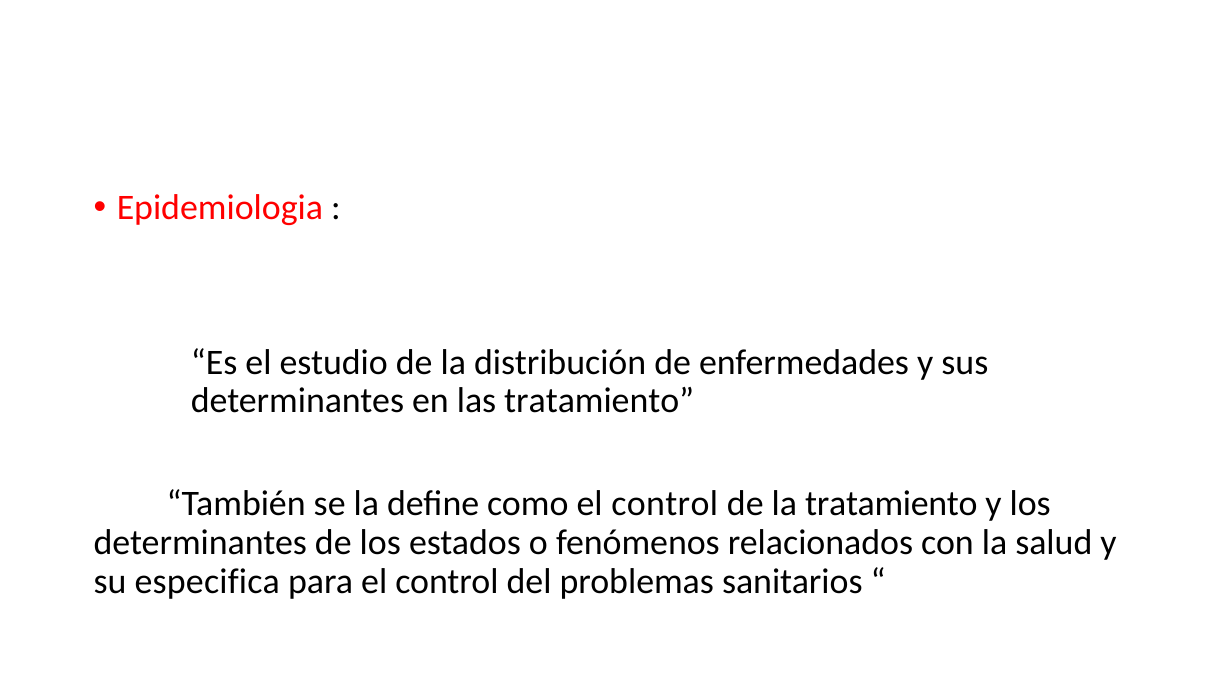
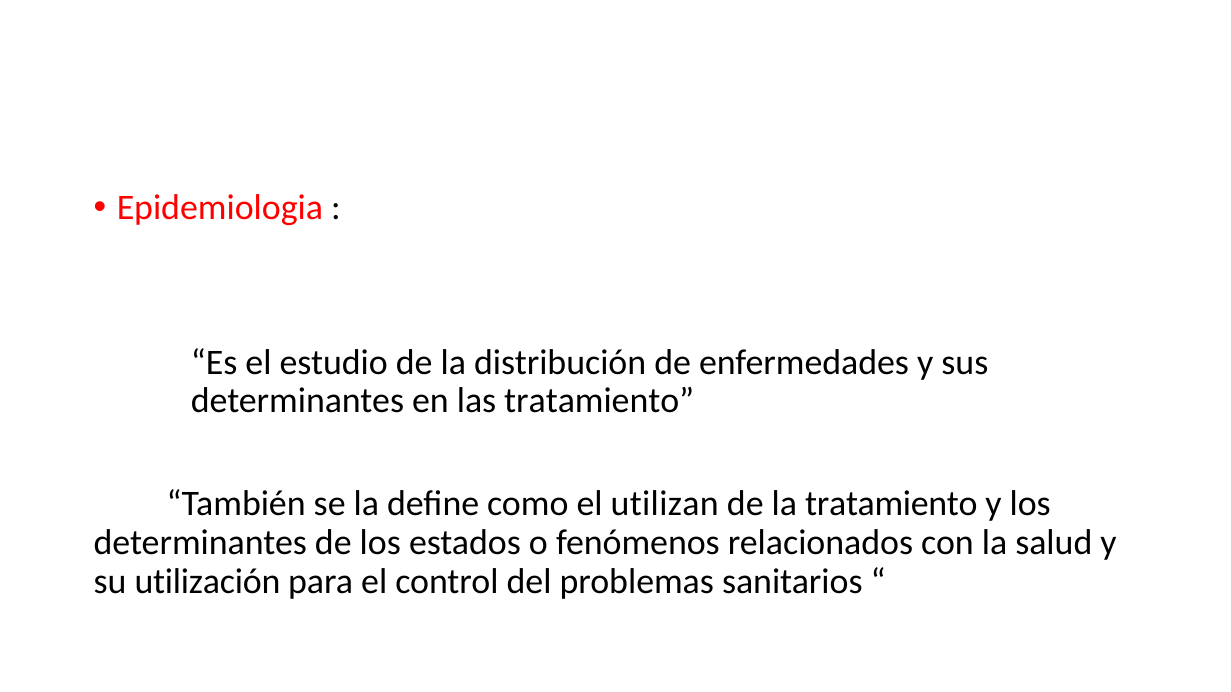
como el control: control -> utilizan
especifica: especifica -> utilización
